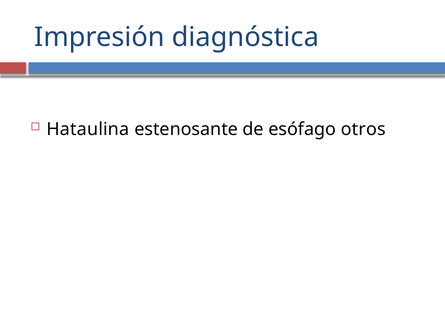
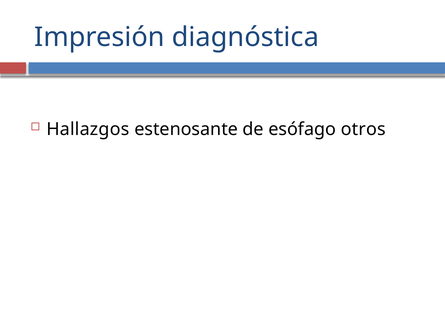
Hataulina: Hataulina -> Hallazgos
